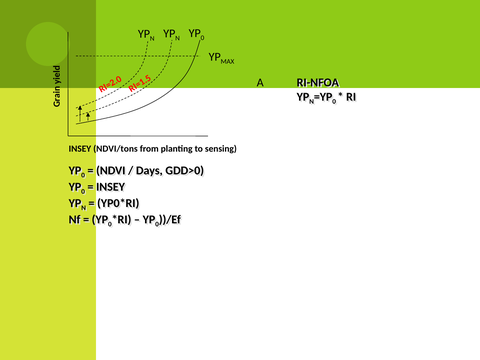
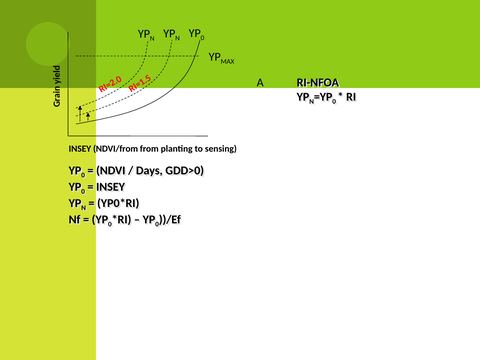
NDVI/tons: NDVI/tons -> NDVI/from
